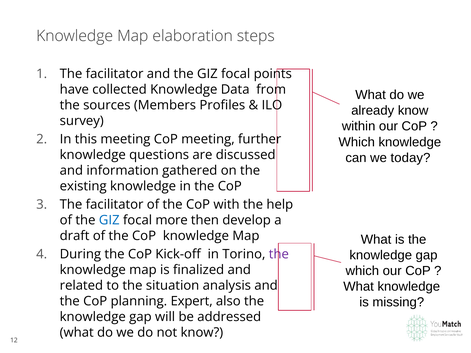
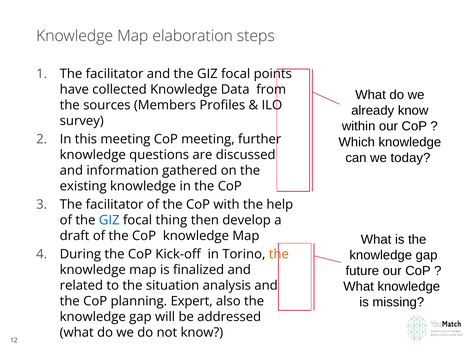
more: more -> thing
the at (279, 254) colour: purple -> orange
which at (362, 271): which -> future
